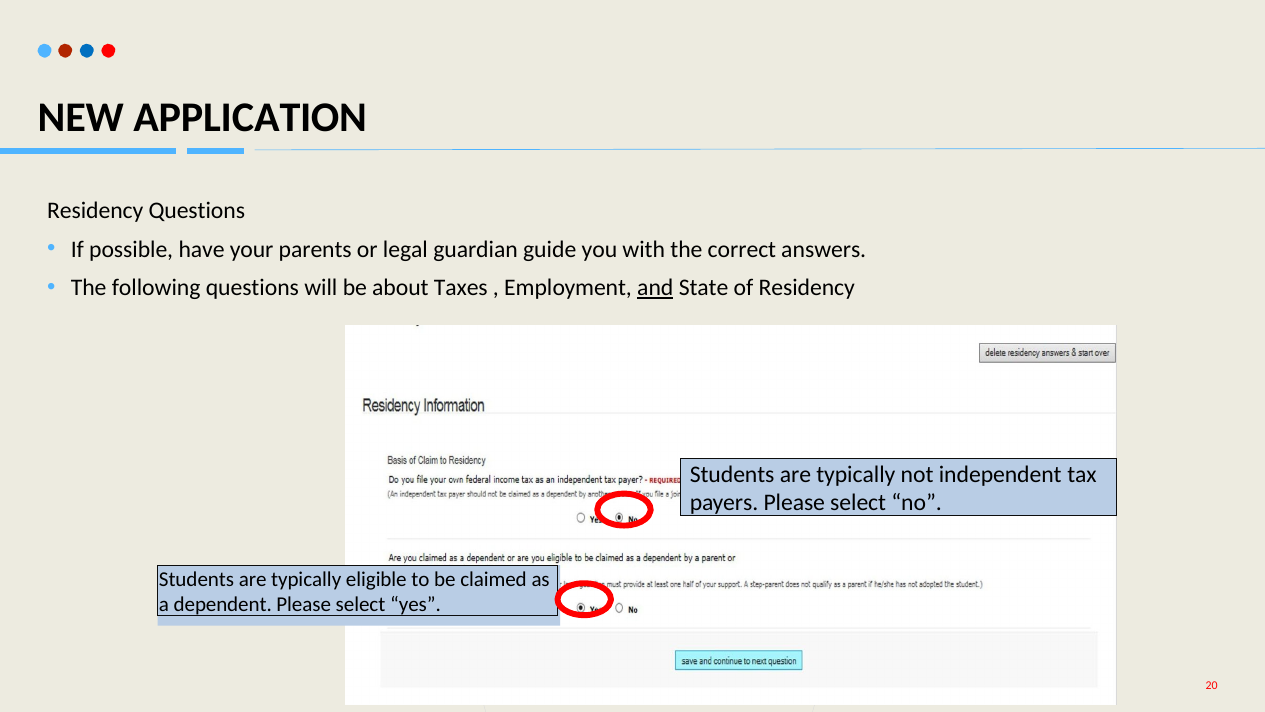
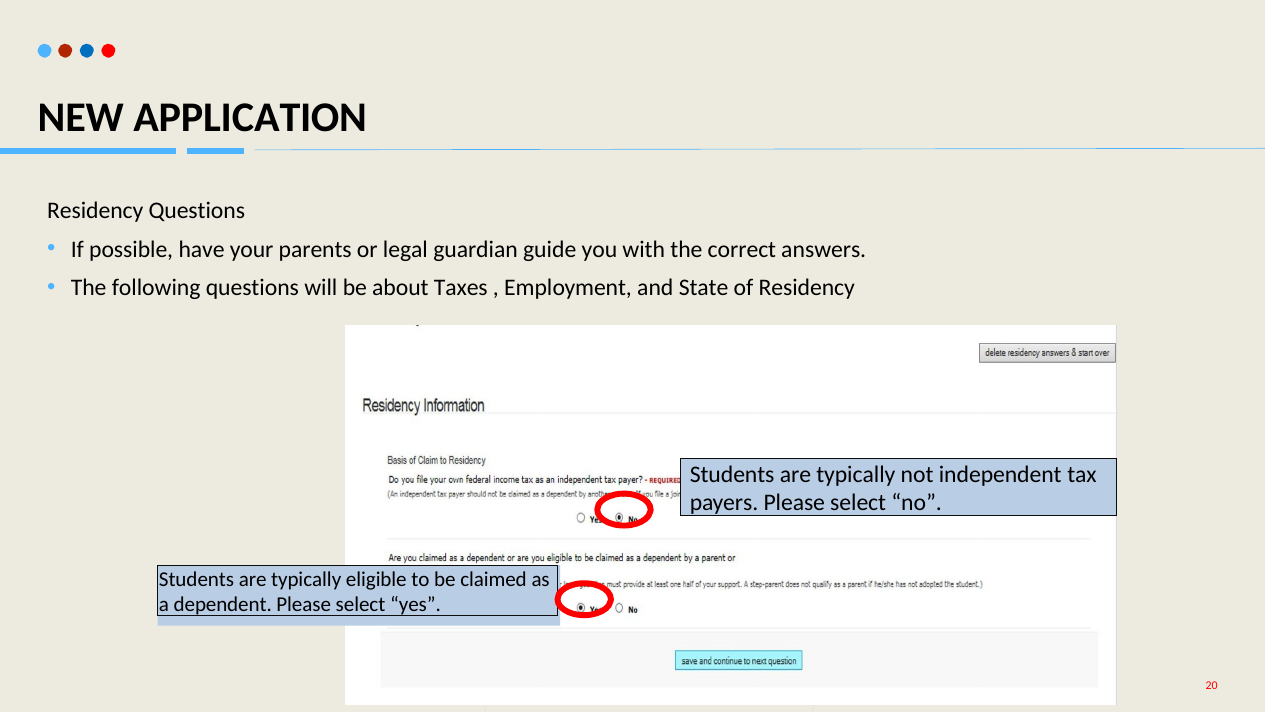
and underline: present -> none
